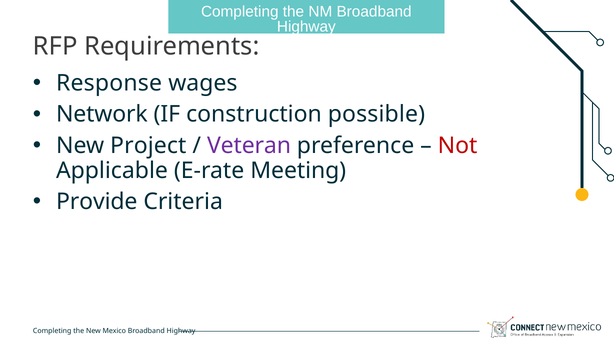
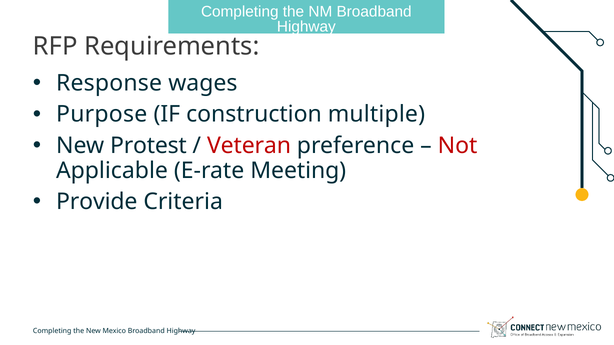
Network: Network -> Purpose
possible: possible -> multiple
Project: Project -> Protest
Veteran colour: purple -> red
